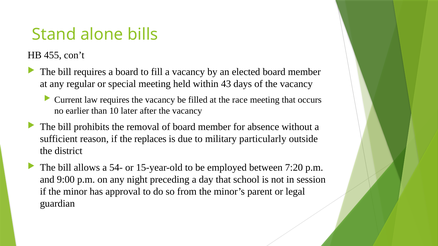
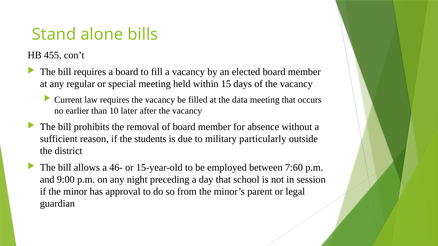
43: 43 -> 15
race: race -> data
replaces: replaces -> students
54-: 54- -> 46-
7:20: 7:20 -> 7:60
